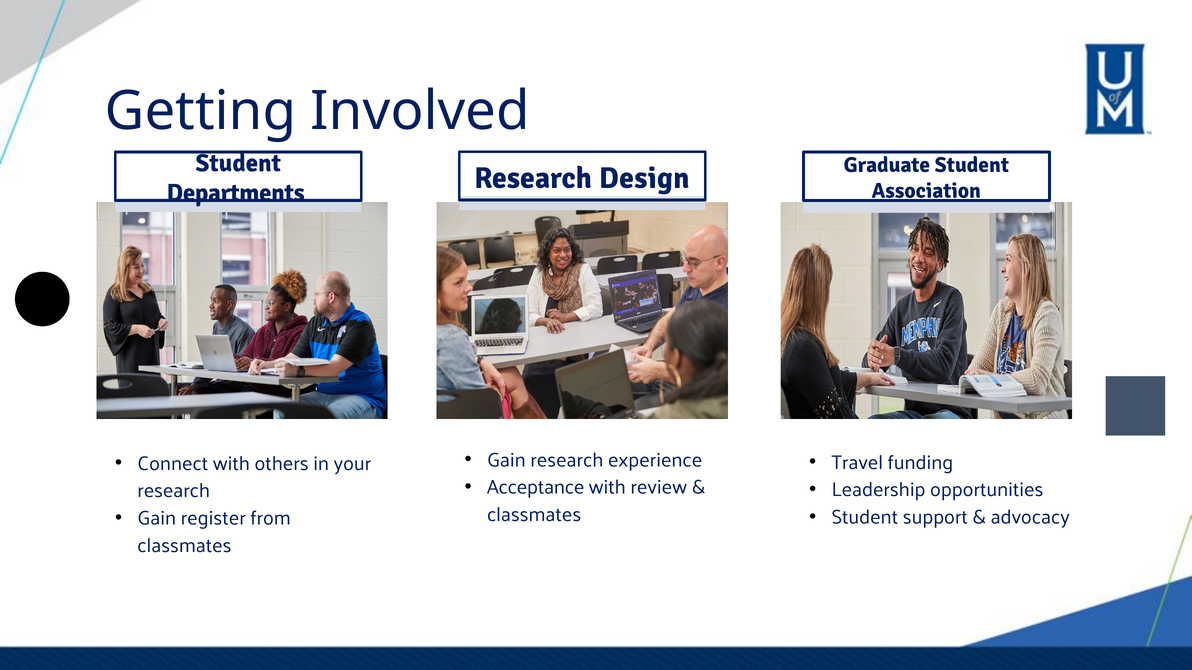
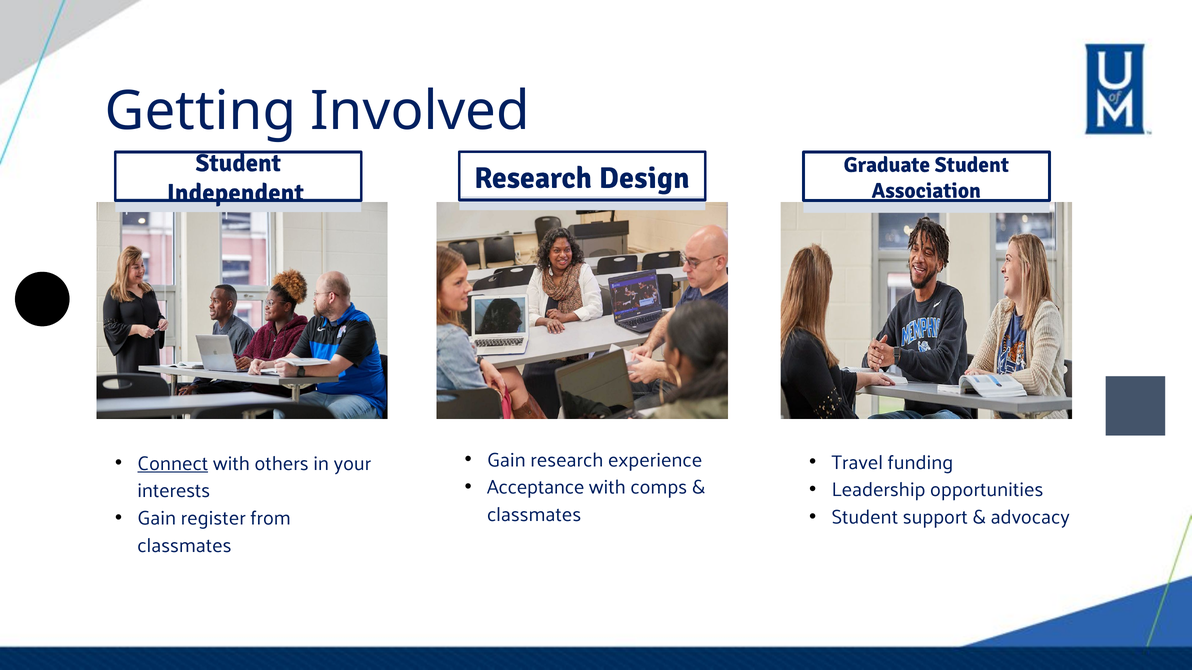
Departments: Departments -> Independent
Connect underline: none -> present
review: review -> comps
research at (174, 491): research -> interests
